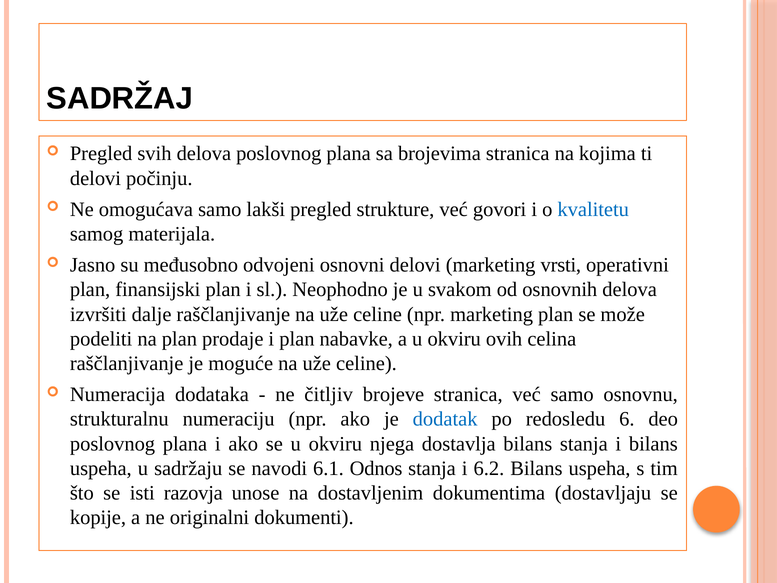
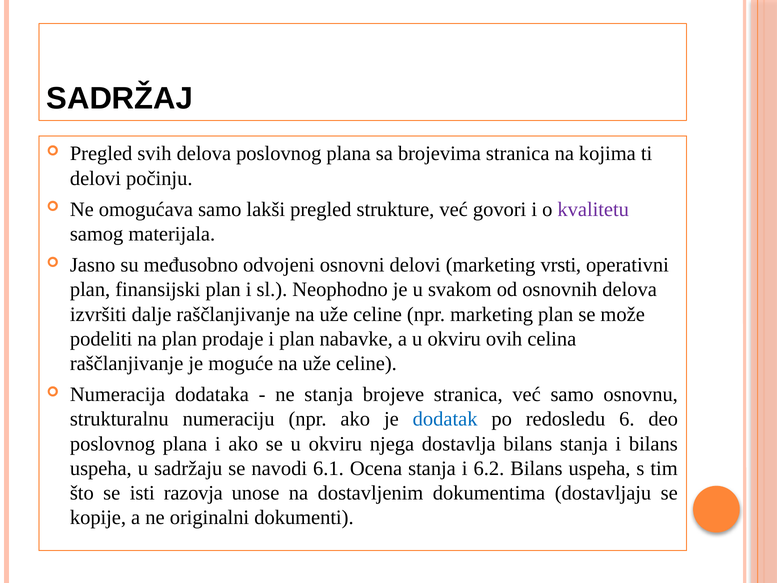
kvalitetu colour: blue -> purple
ne čitljiv: čitljiv -> stanja
Odnos: Odnos -> Ocena
